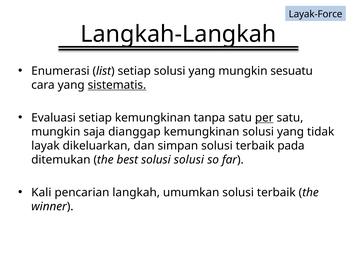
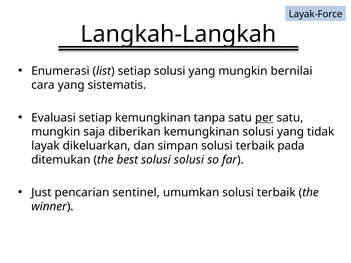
sesuatu: sesuatu -> bernilai
sistematis underline: present -> none
dianggap: dianggap -> diberikan
Kali: Kali -> Just
langkah: langkah -> sentinel
